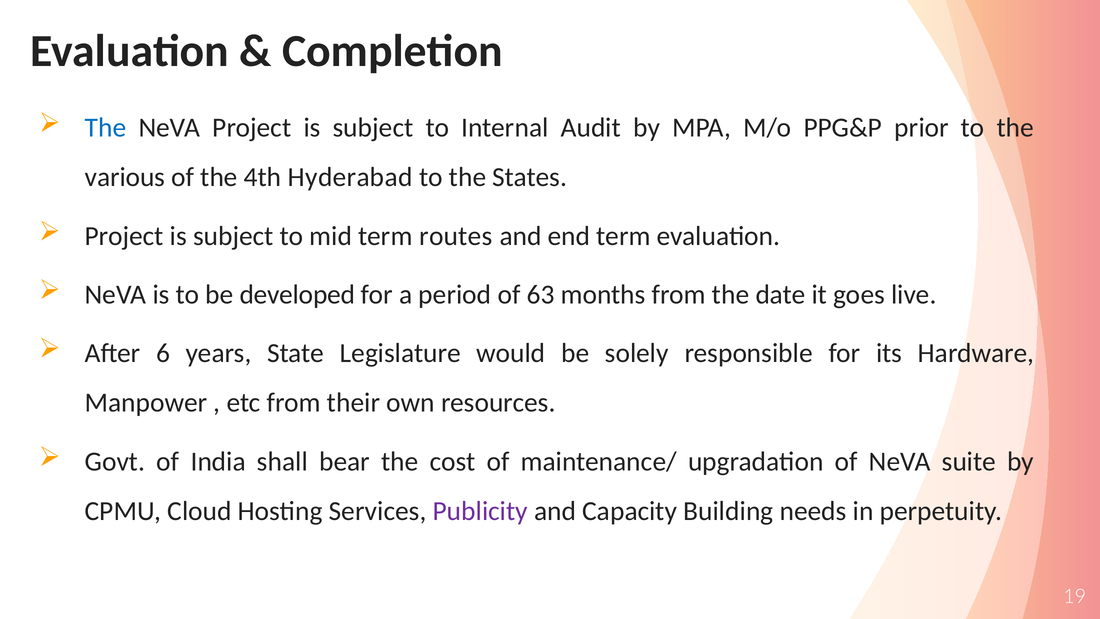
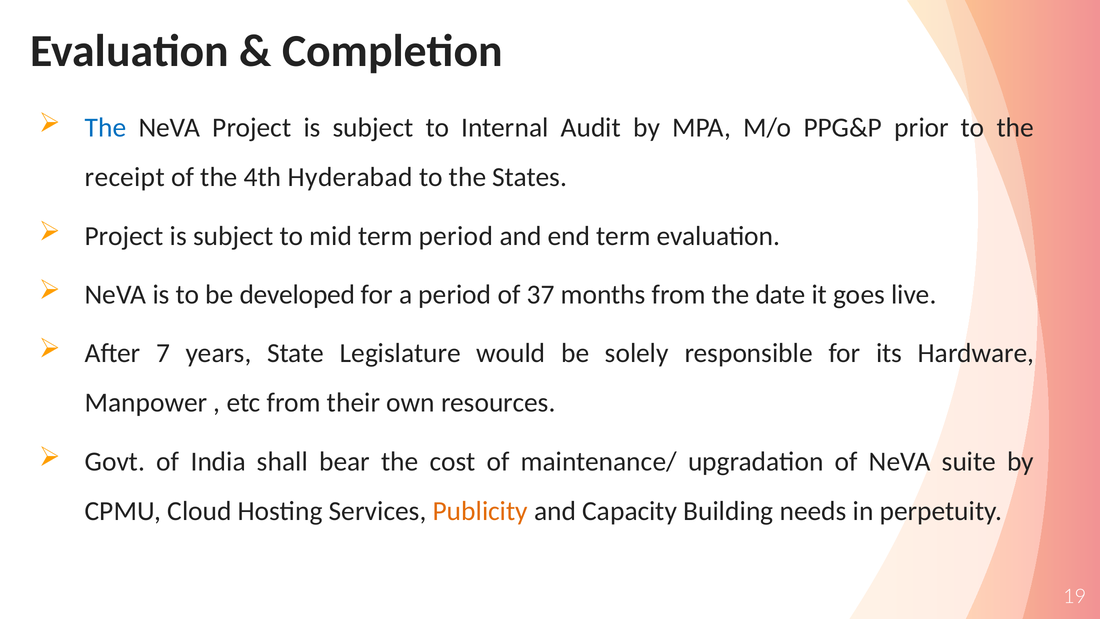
various: various -> receipt
term routes: routes -> period
63: 63 -> 37
6: 6 -> 7
Publicity colour: purple -> orange
